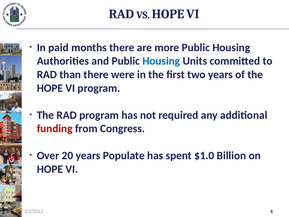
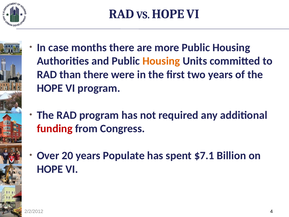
paid: paid -> case
Housing at (161, 61) colour: blue -> orange
$1.0: $1.0 -> $7.1
